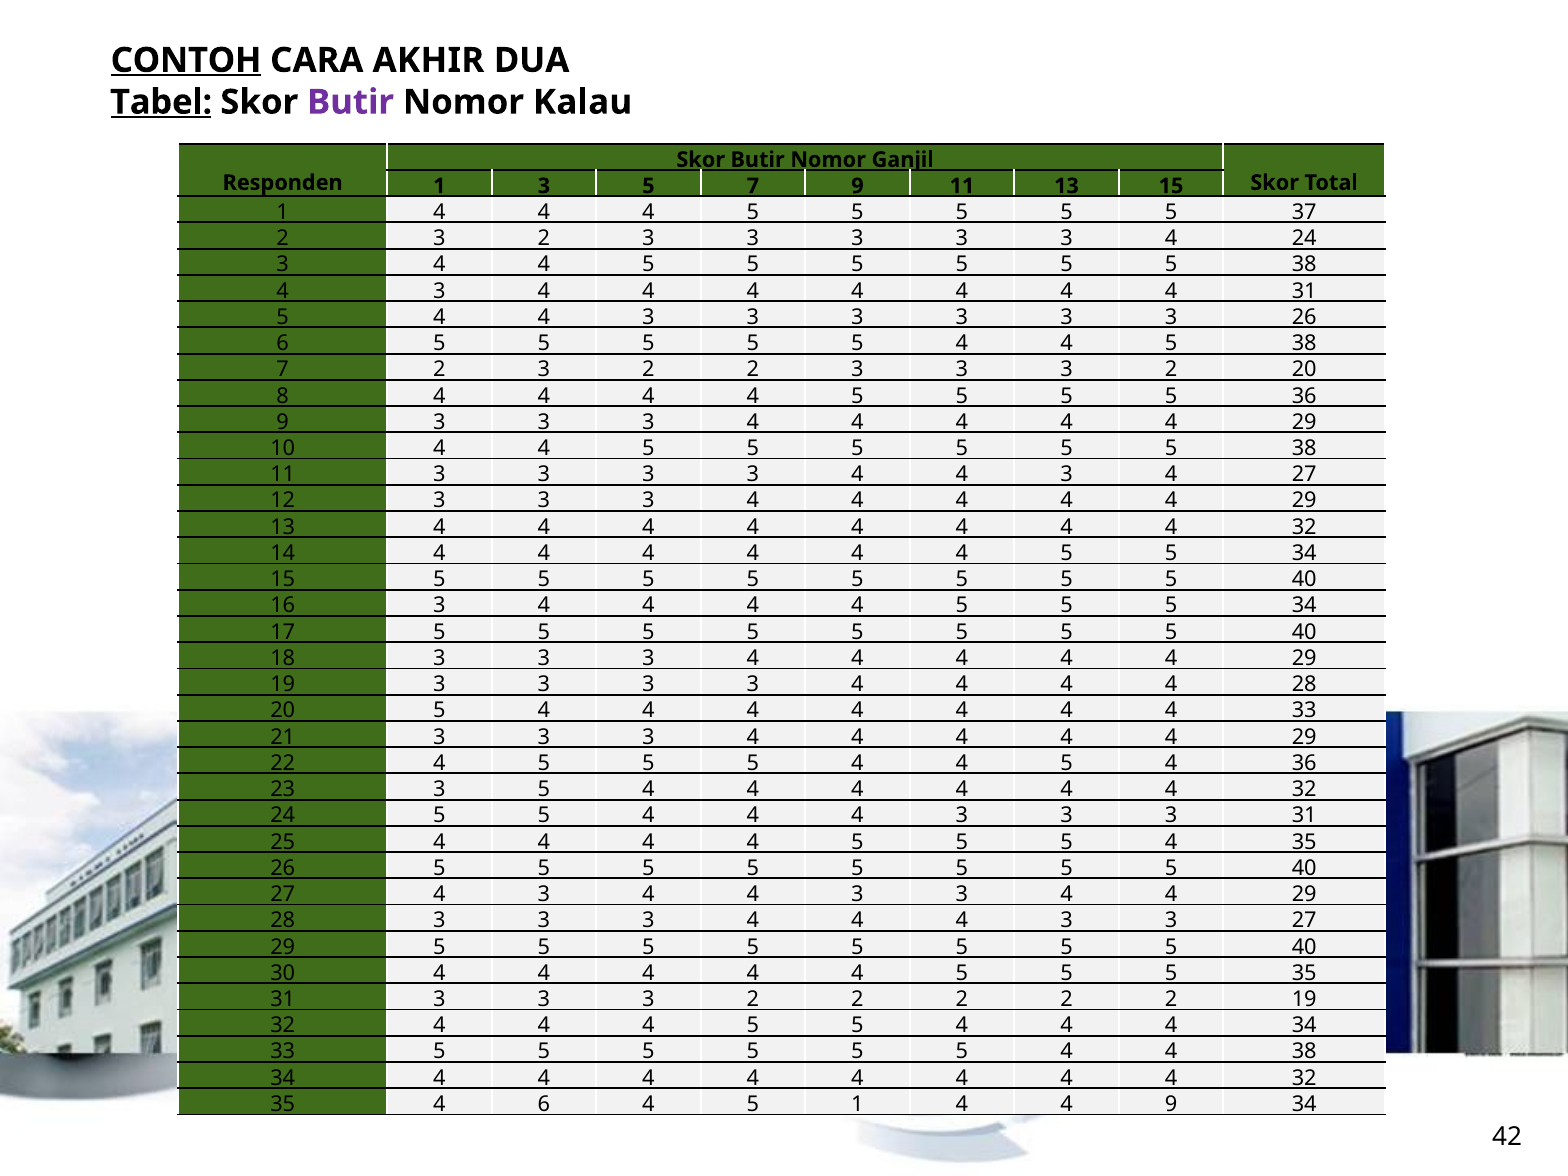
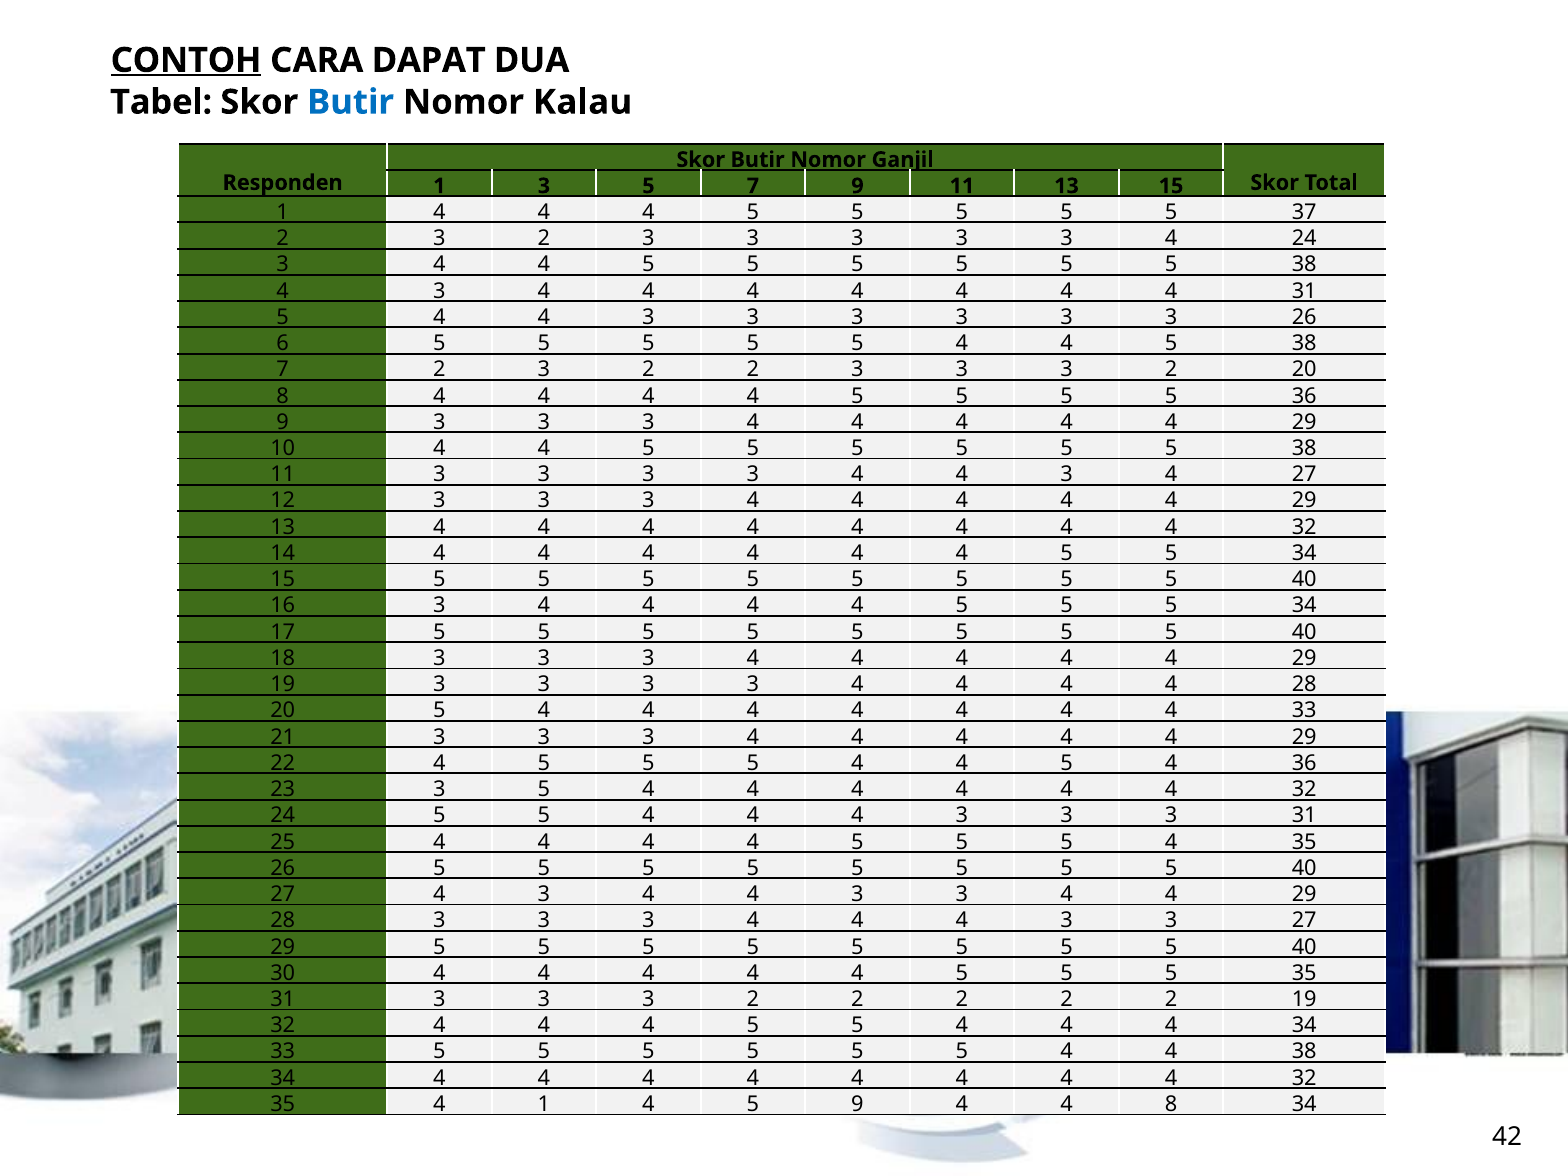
AKHIR: AKHIR -> DAPAT
Tabel underline: present -> none
Butir at (351, 102) colour: purple -> blue
4 6: 6 -> 1
5 1: 1 -> 9
4 9: 9 -> 8
